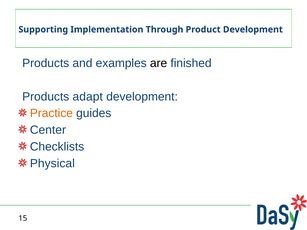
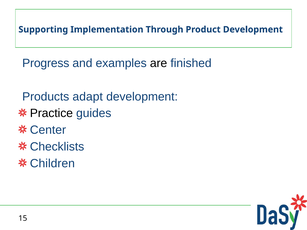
Products at (46, 63): Products -> Progress
Practice colour: orange -> black
Physical: Physical -> Children
